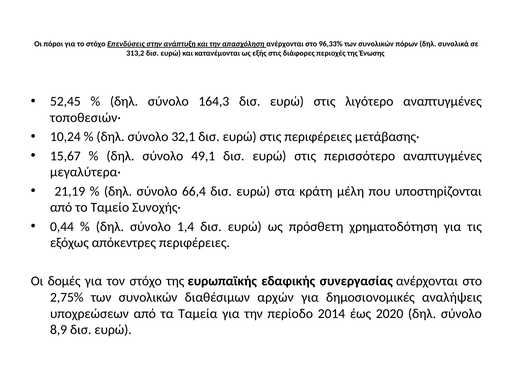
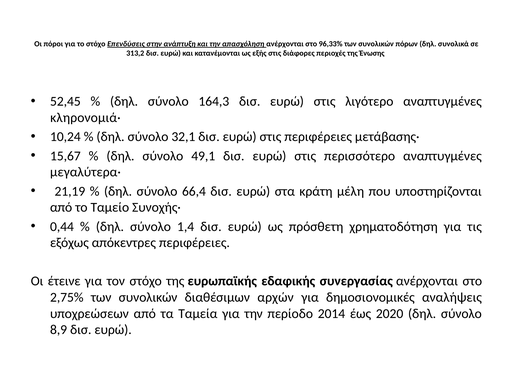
τοποθεσιών·: τοποθεσιών· -> κληρονομιά·
δομές: δομές -> έτεινε
